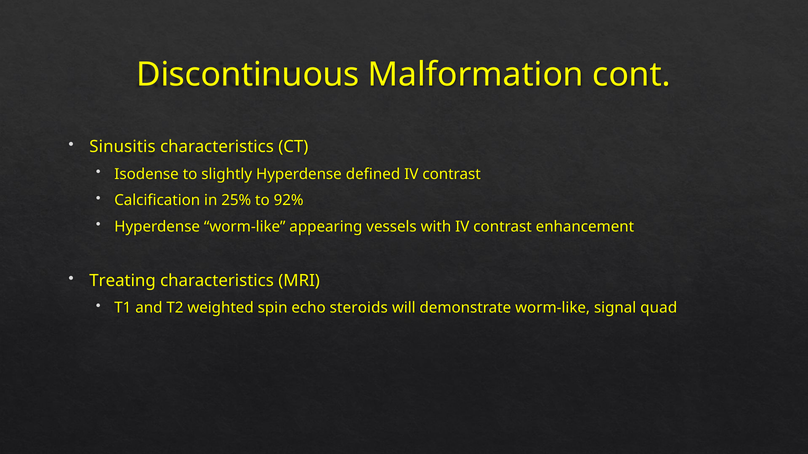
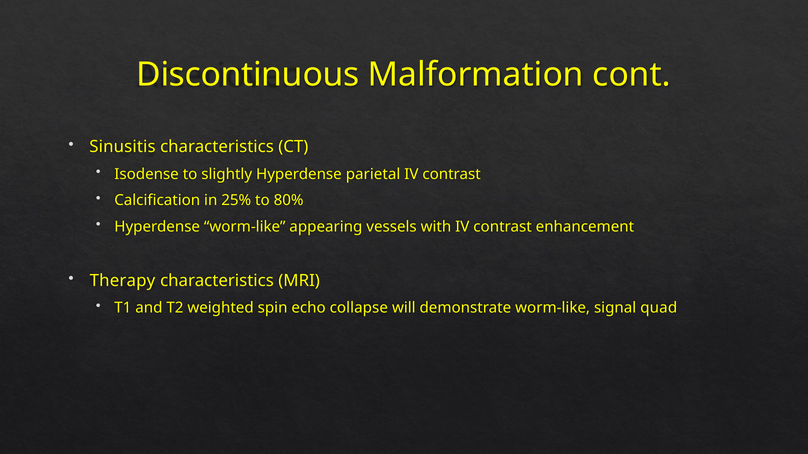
defined: defined -> parietal
92%: 92% -> 80%
Treating: Treating -> Therapy
steroids: steroids -> collapse
